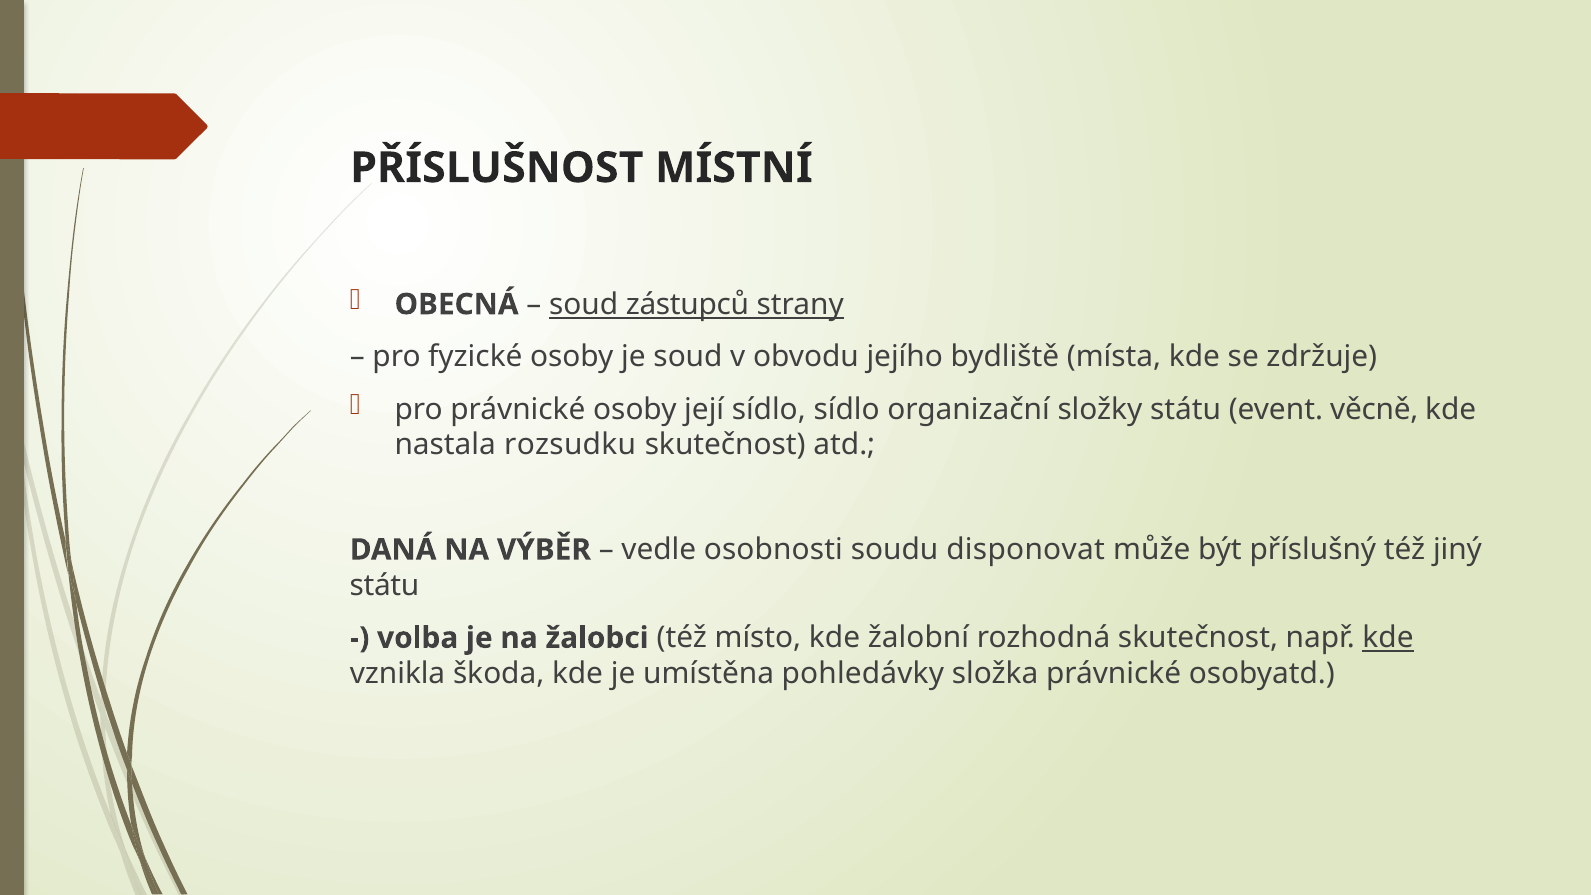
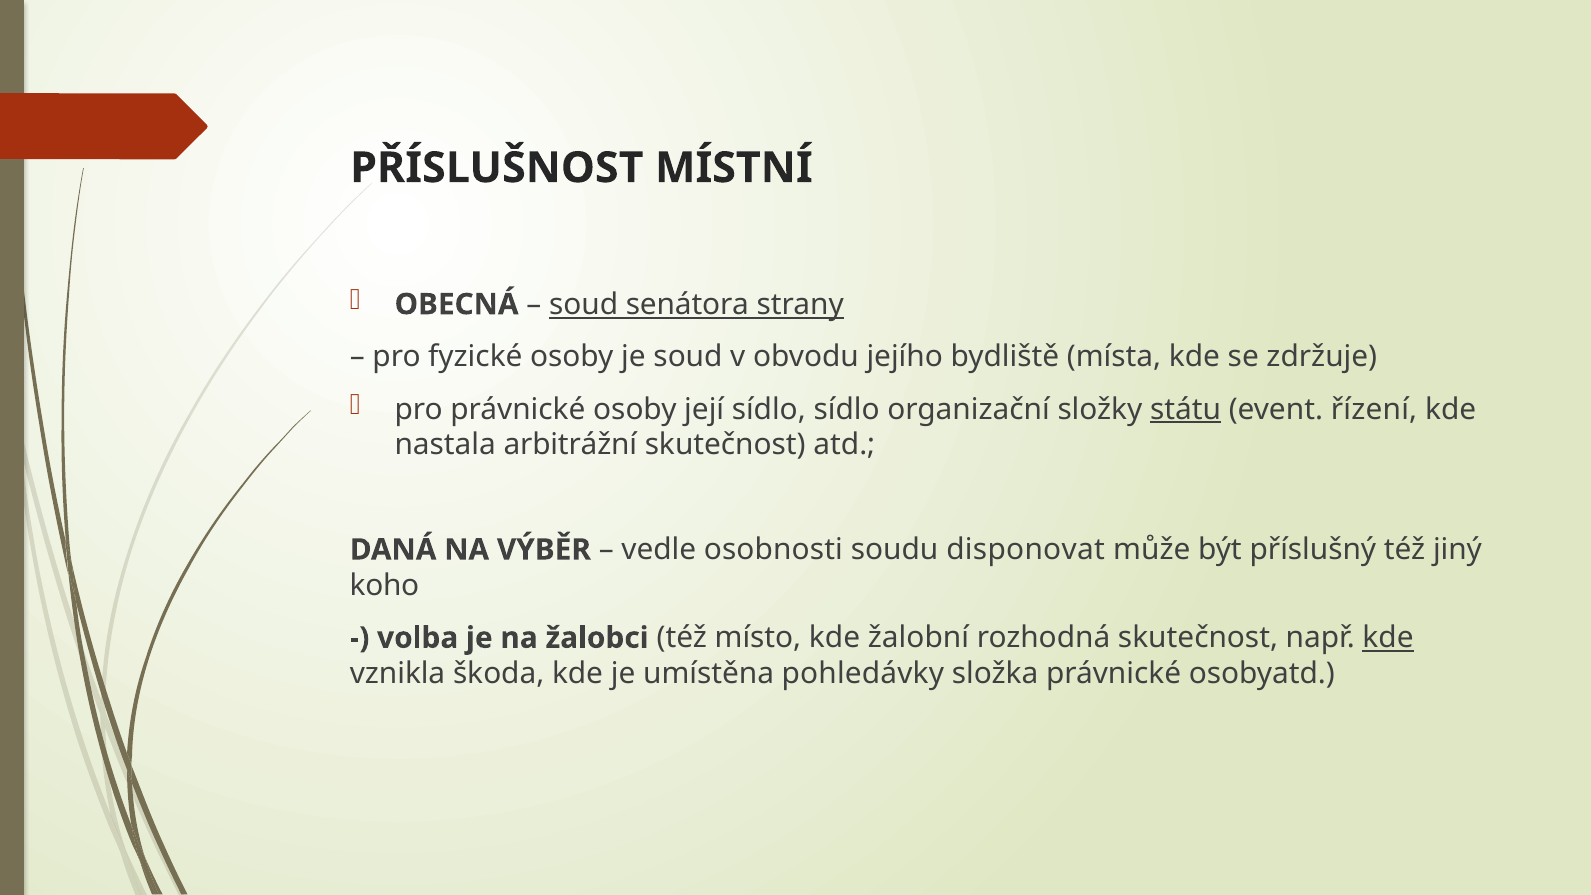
zástupců: zástupců -> senátora
státu at (1186, 409) underline: none -> present
věcně: věcně -> řízení
rozsudku: rozsudku -> arbitrážní
státu at (384, 586): státu -> koho
